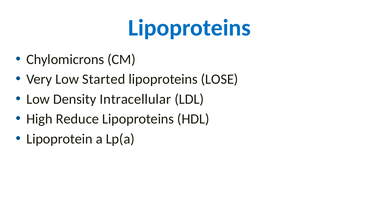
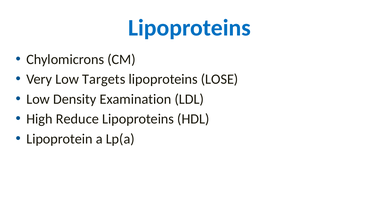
Started: Started -> Targets
Intracellular: Intracellular -> Examination
